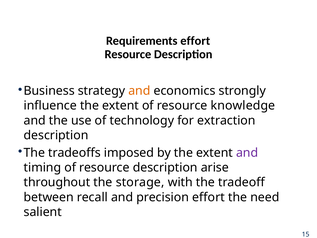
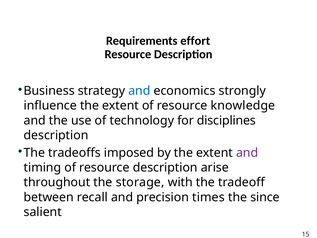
and at (139, 91) colour: orange -> blue
extraction: extraction -> disciplines
precision effort: effort -> times
need: need -> since
